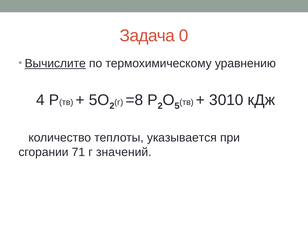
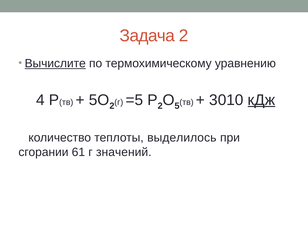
Задача 0: 0 -> 2
=8: =8 -> =5
кДж underline: none -> present
указывается: указывается -> выделилось
71: 71 -> 61
